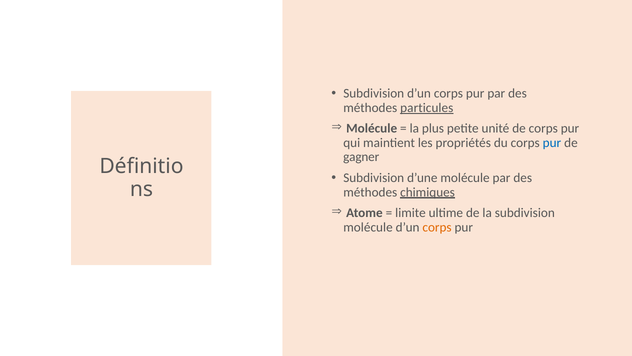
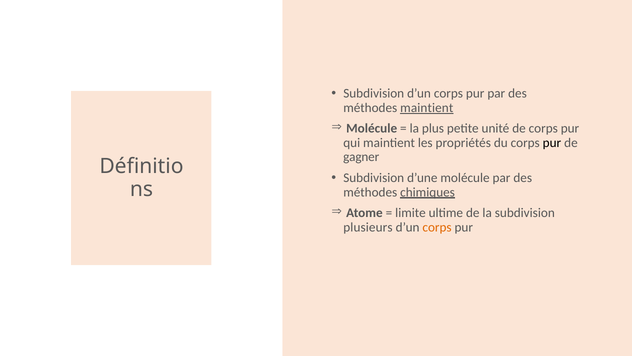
méthodes particules: particules -> maintient
pur at (552, 143) colour: blue -> black
molécule at (368, 227): molécule -> plusieurs
